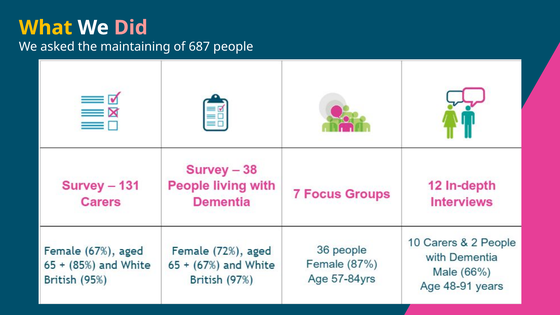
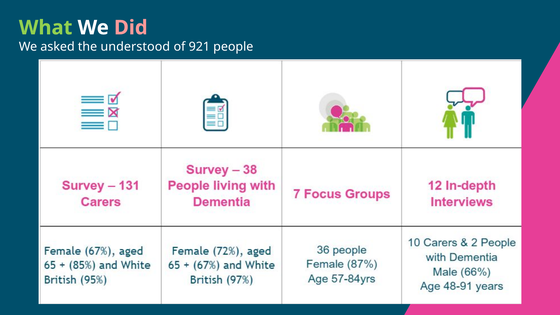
What colour: yellow -> light green
maintaining: maintaining -> understood
687: 687 -> 921
